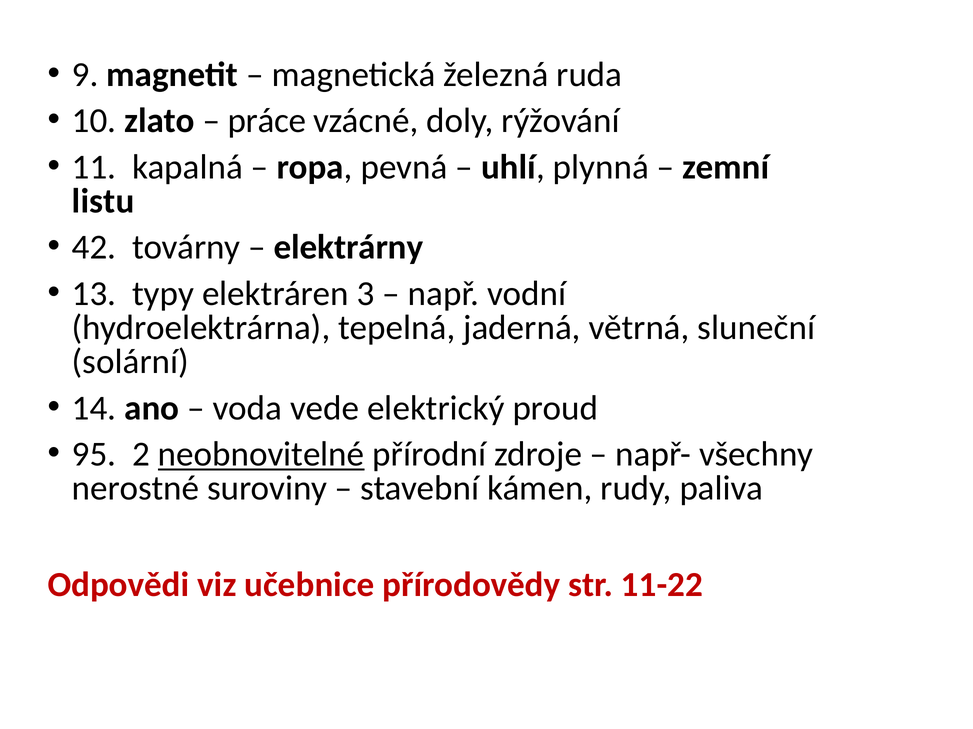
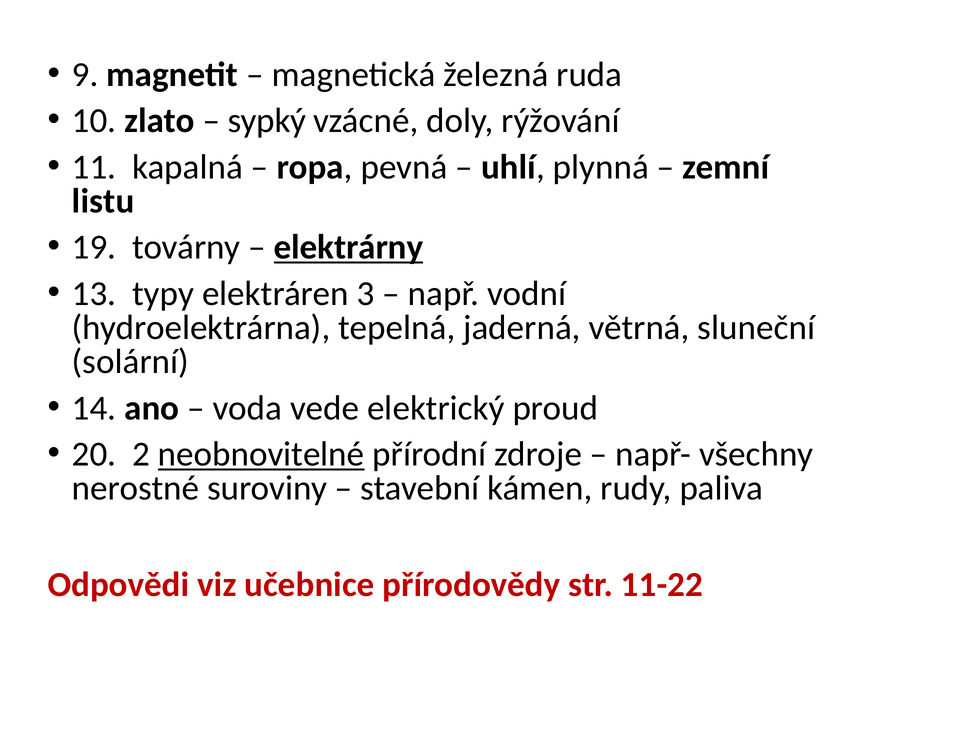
práce: práce -> sypký
42: 42 -> 19
elektrárny underline: none -> present
95: 95 -> 20
